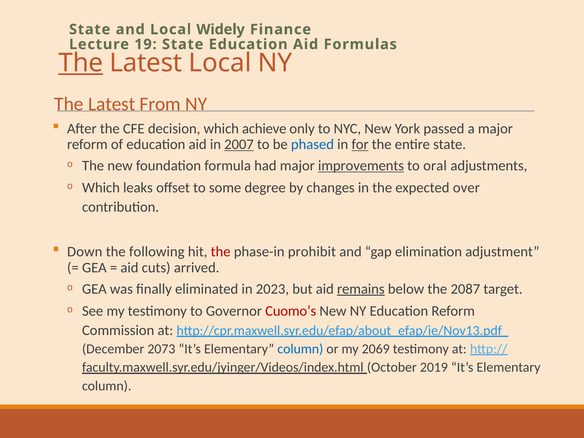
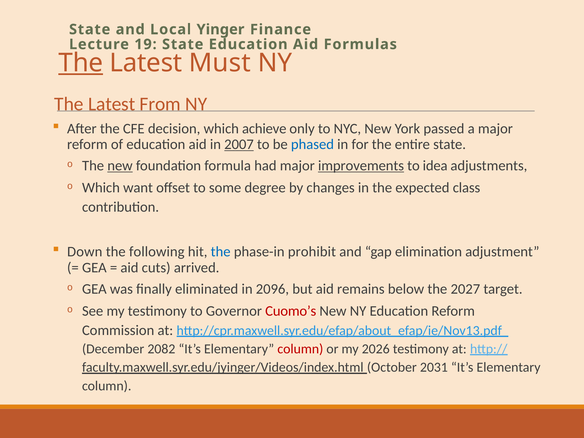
Widely: Widely -> Yinger
Latest Local: Local -> Must
for underline: present -> none
new at (120, 166) underline: none -> present
oral: oral -> idea
leaks: leaks -> want
over: over -> class
the at (221, 252) colour: red -> blue
2023: 2023 -> 2096
remains underline: present -> none
2087: 2087 -> 2027
2073: 2073 -> 2082
column at (300, 349) colour: blue -> red
2069: 2069 -> 2026
2019: 2019 -> 2031
